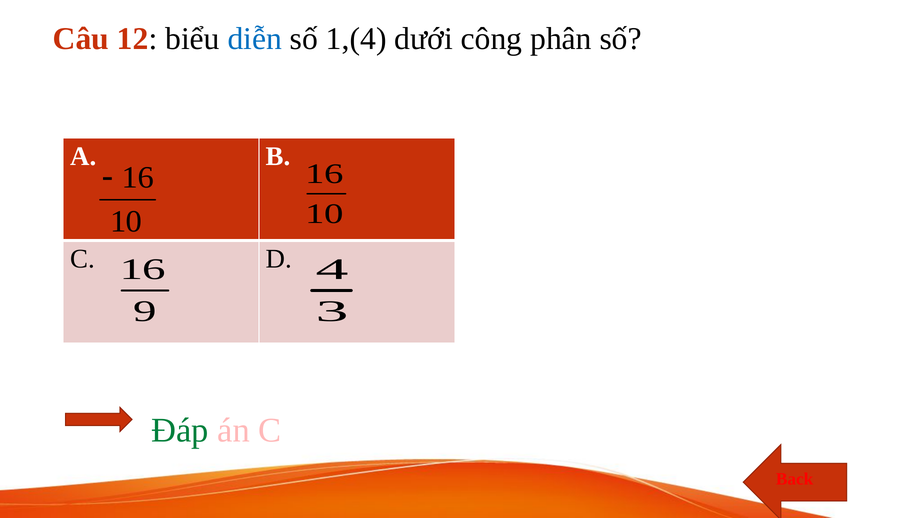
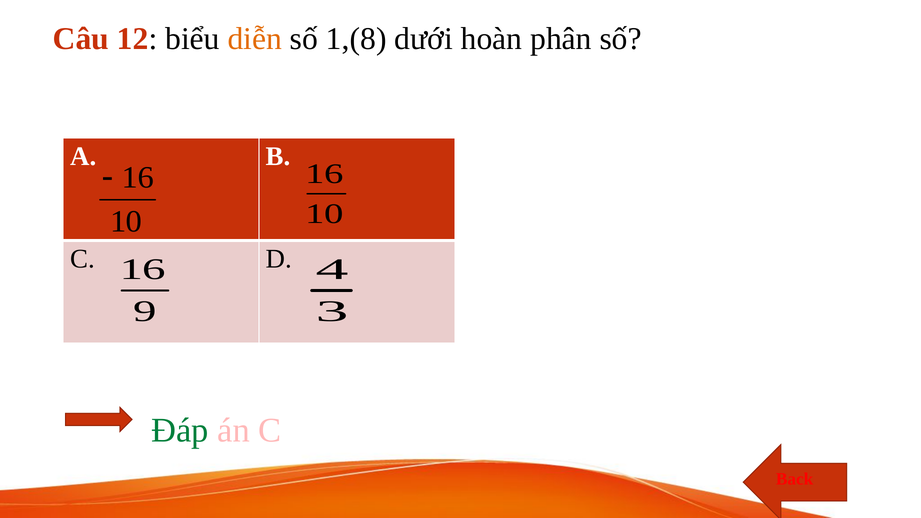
diễn colour: blue -> orange
1,(4: 1,(4 -> 1,(8
công: công -> hoàn
